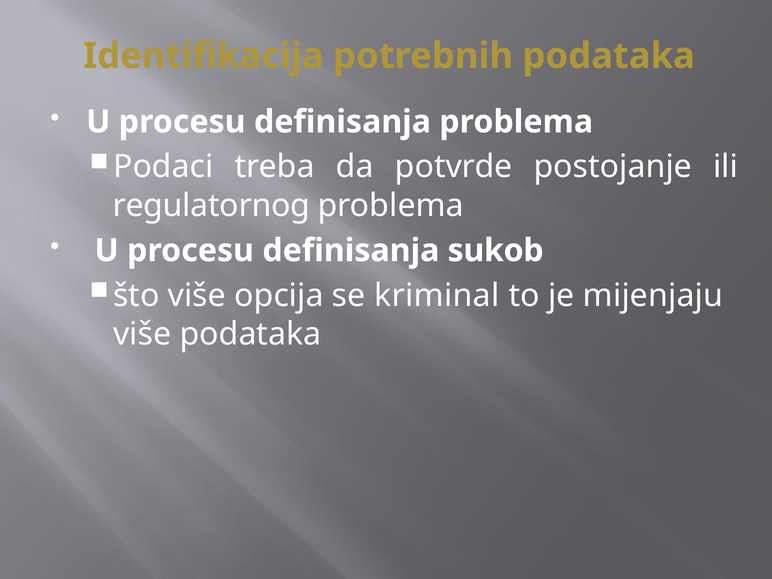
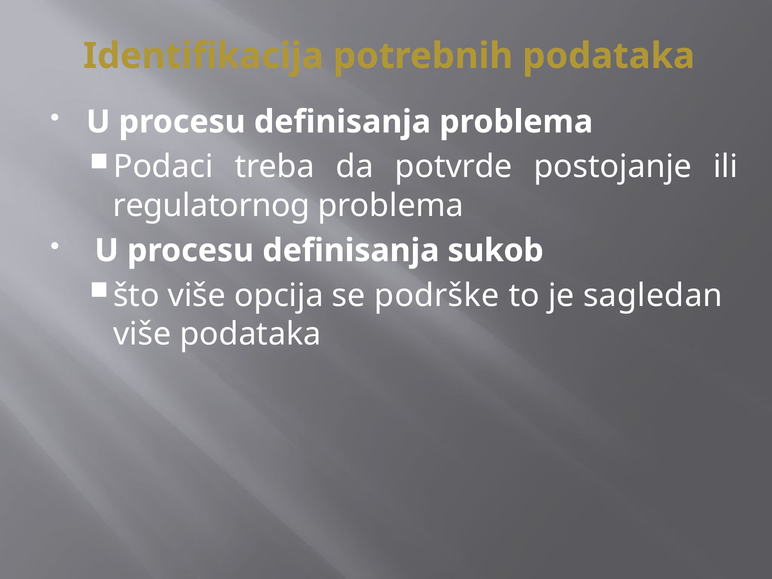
kriminal: kriminal -> podrške
mijenjaju: mijenjaju -> sagledan
